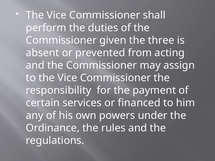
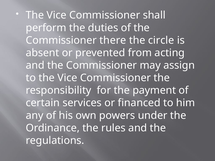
given: given -> there
three: three -> circle
